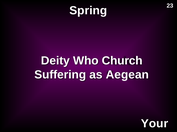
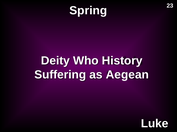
Church: Church -> History
Your: Your -> Luke
